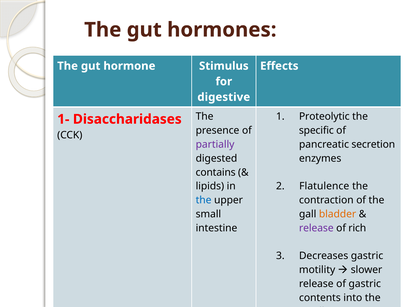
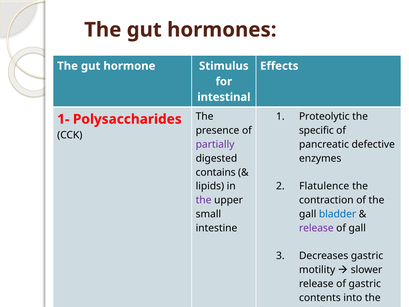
digestive: digestive -> intestinal
Disaccharidases: Disaccharidases -> Polysaccharides
secretion: secretion -> defective
the at (204, 200) colour: blue -> purple
bladder colour: orange -> blue
of rich: rich -> gall
